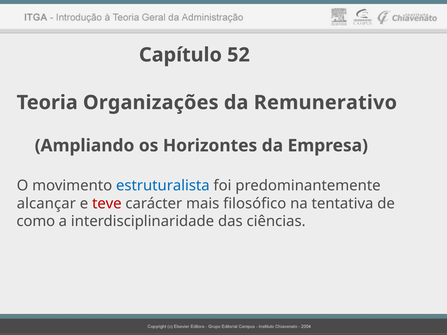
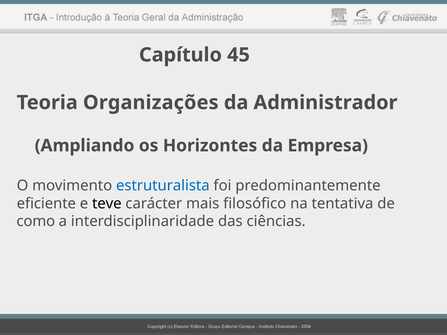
52: 52 -> 45
Remunerativo: Remunerativo -> Administrador
alcançar: alcançar -> eficiente
teve colour: red -> black
